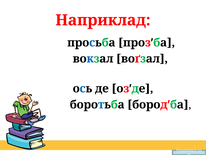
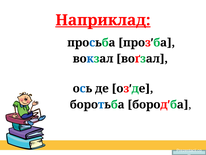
Наприклад underline: none -> present
